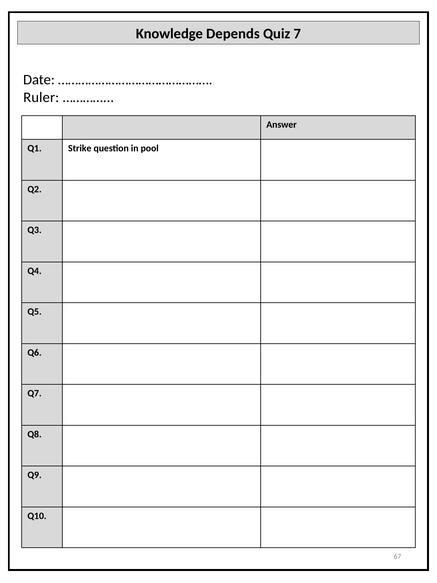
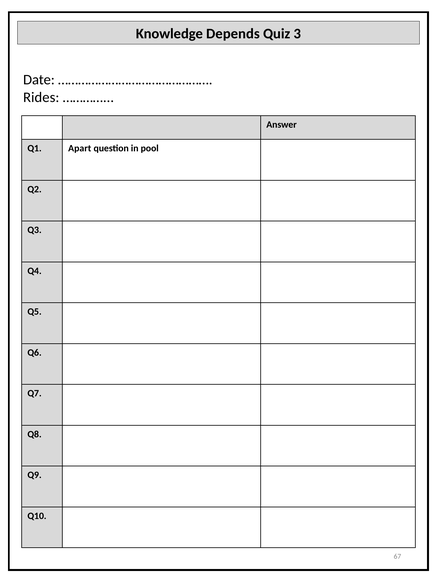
7: 7 -> 3
Ruler: Ruler -> Rides
Strike: Strike -> Apart
